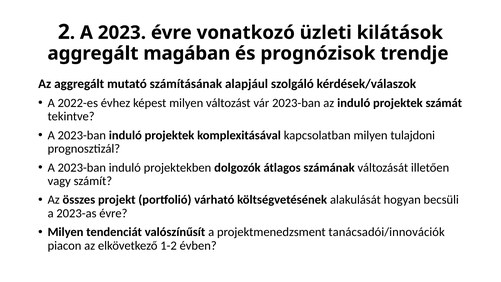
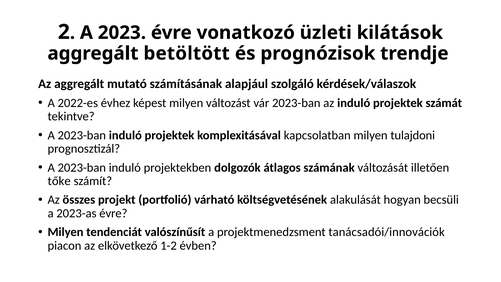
magában: magában -> betöltött
vagy: vagy -> tőke
